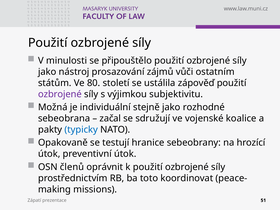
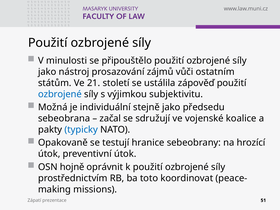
80: 80 -> 21
ozbrojené at (60, 94) colour: purple -> blue
rozhodné: rozhodné -> předsedu
členů: členů -> hojně
